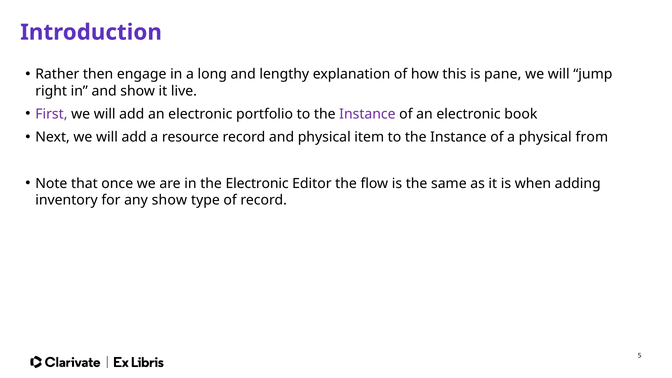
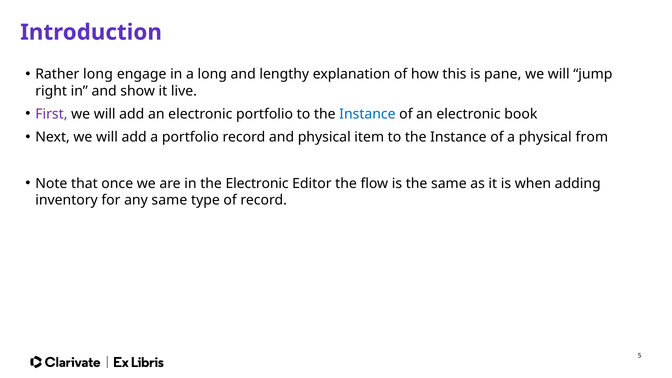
Rather then: then -> long
Instance at (367, 114) colour: purple -> blue
a resource: resource -> portfolio
any show: show -> same
